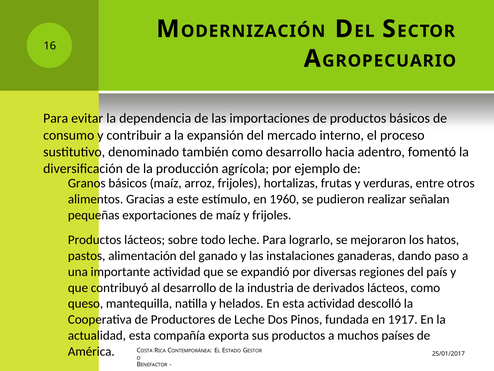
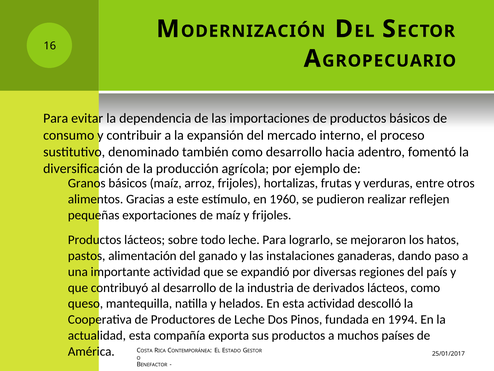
señalan: señalan -> reflejen
1917: 1917 -> 1994
